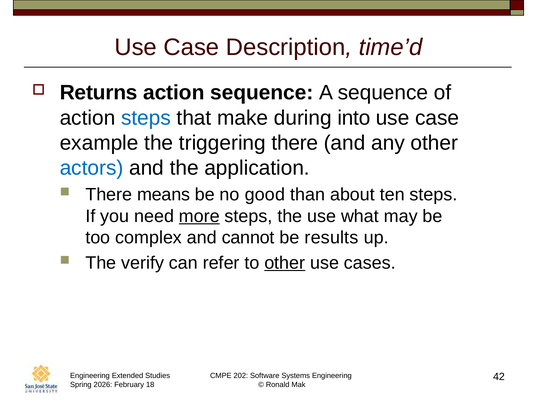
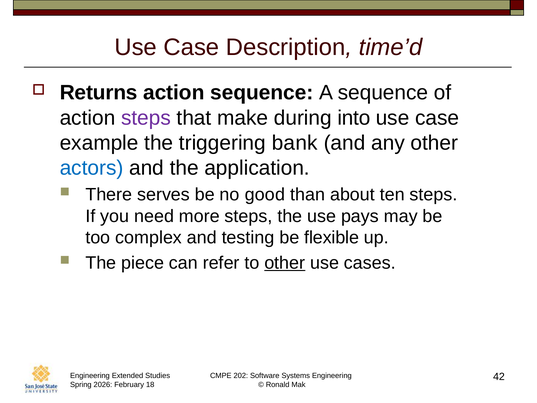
steps at (146, 118) colour: blue -> purple
triggering there: there -> bank
means: means -> serves
more underline: present -> none
what: what -> pays
cannot: cannot -> testing
results: results -> flexible
verify: verify -> piece
